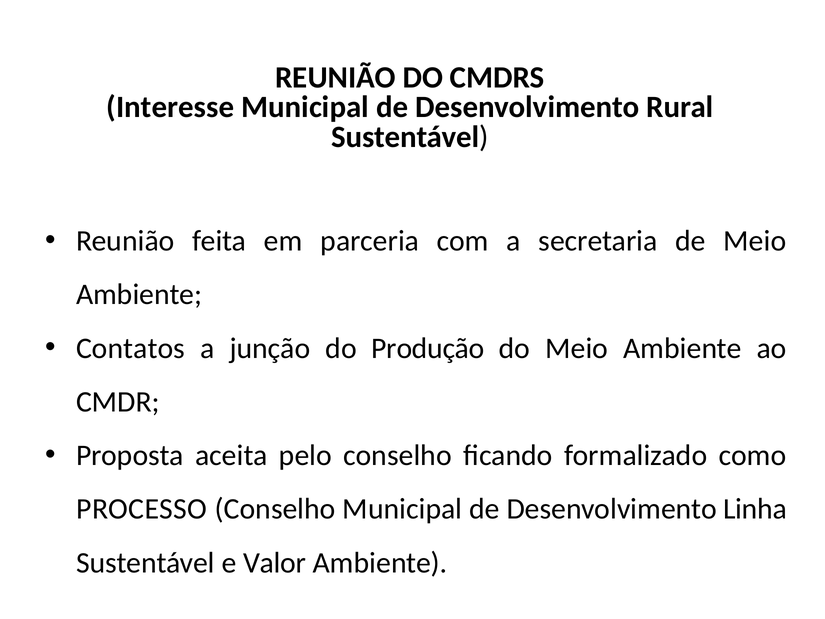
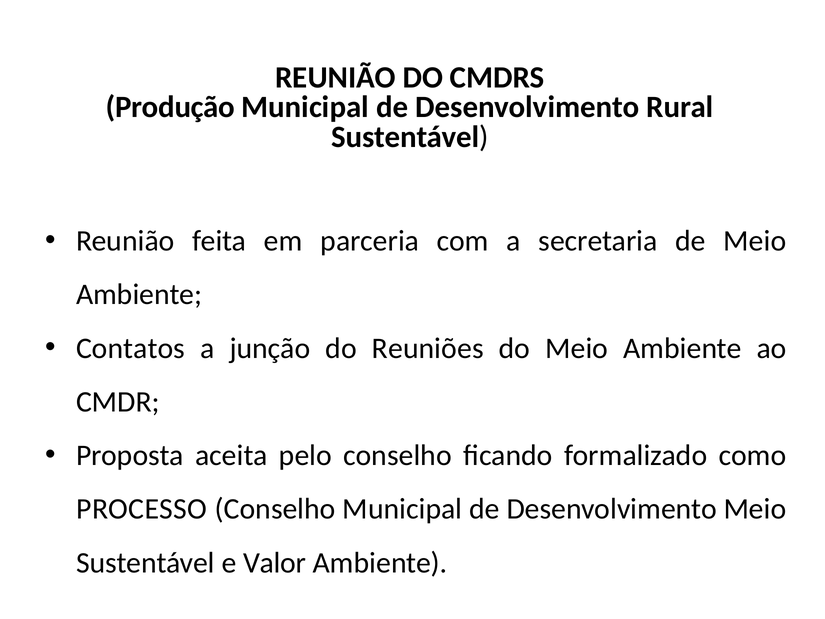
Interesse: Interesse -> Produção
Produção: Produção -> Reuniões
Desenvolvimento Linha: Linha -> Meio
